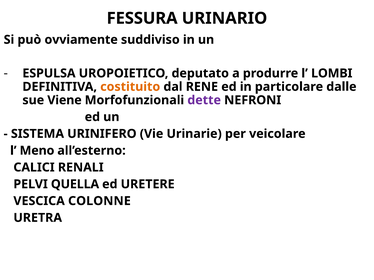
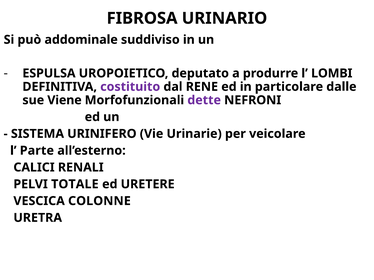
FESSURA: FESSURA -> FIBROSA
ovviamente: ovviamente -> addominale
costituito colour: orange -> purple
Meno: Meno -> Parte
QUELLA: QUELLA -> TOTALE
